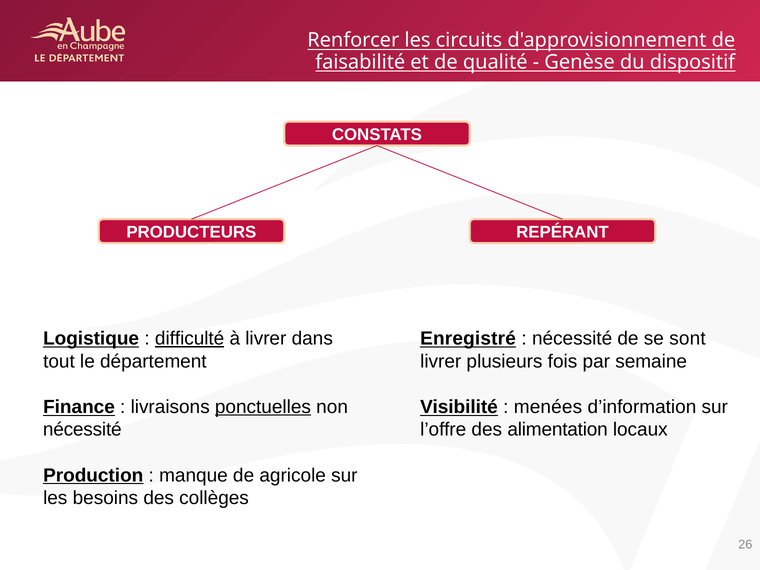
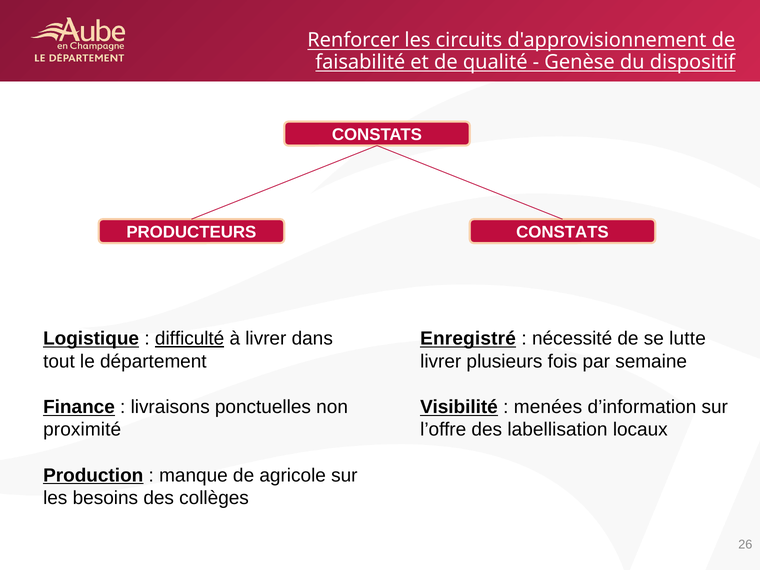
PRODUCTEURS REPÉRANT: REPÉRANT -> CONSTATS
sont: sont -> lutte
ponctuelles underline: present -> none
nécessité at (82, 430): nécessité -> proximité
alimentation: alimentation -> labellisation
